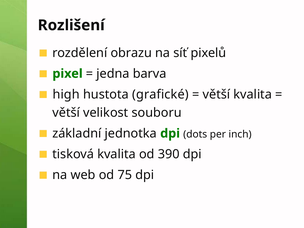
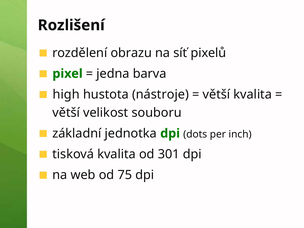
grafické: grafické -> nástroje
390: 390 -> 301
